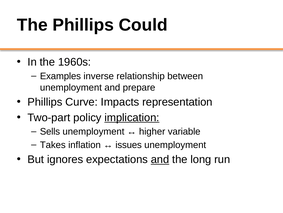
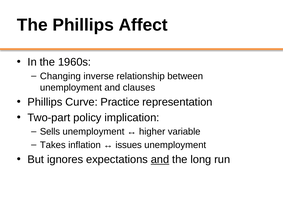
Could: Could -> Affect
Examples: Examples -> Changing
prepare: prepare -> clauses
Impacts: Impacts -> Practice
implication underline: present -> none
